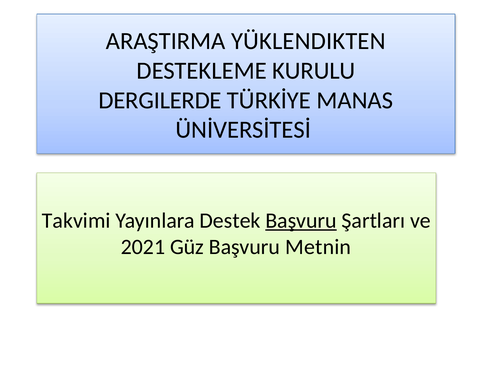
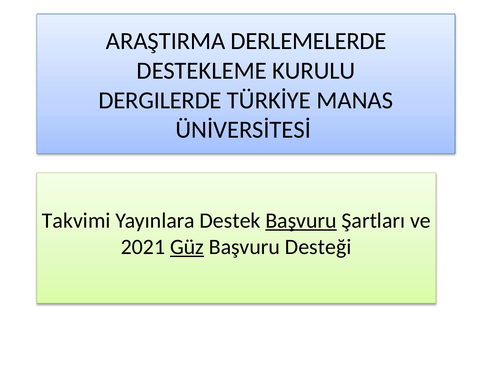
YÜKLENDIKTEN: YÜKLENDIKTEN -> DERLEMELERDE
Güz underline: none -> present
Metnin: Metnin -> Desteği
